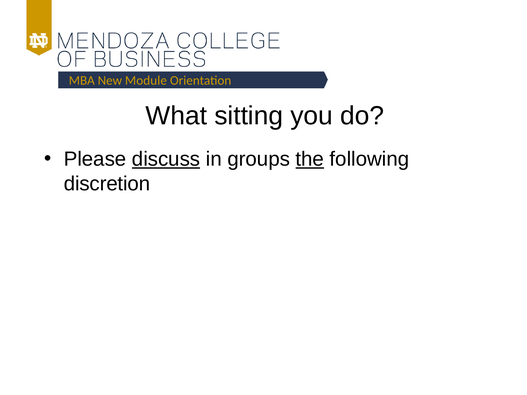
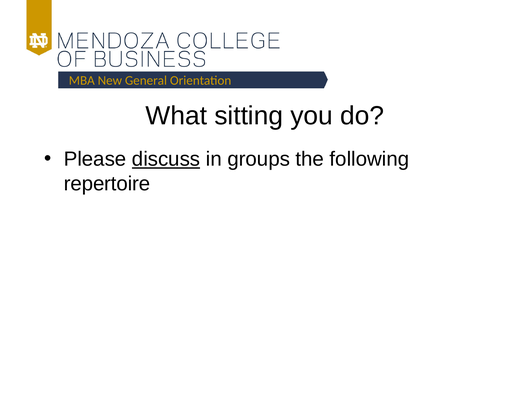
Module: Module -> General
the underline: present -> none
discretion: discretion -> repertoire
